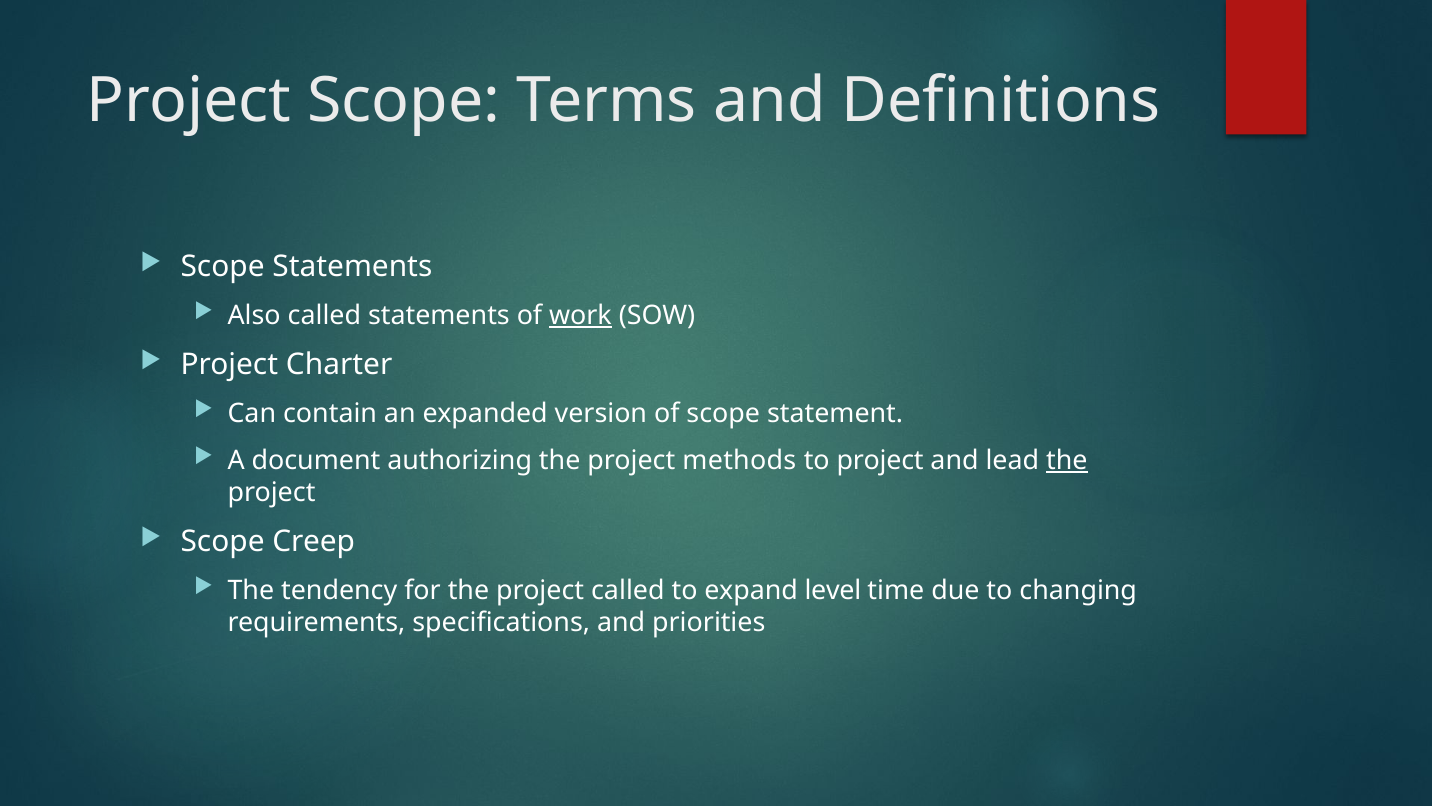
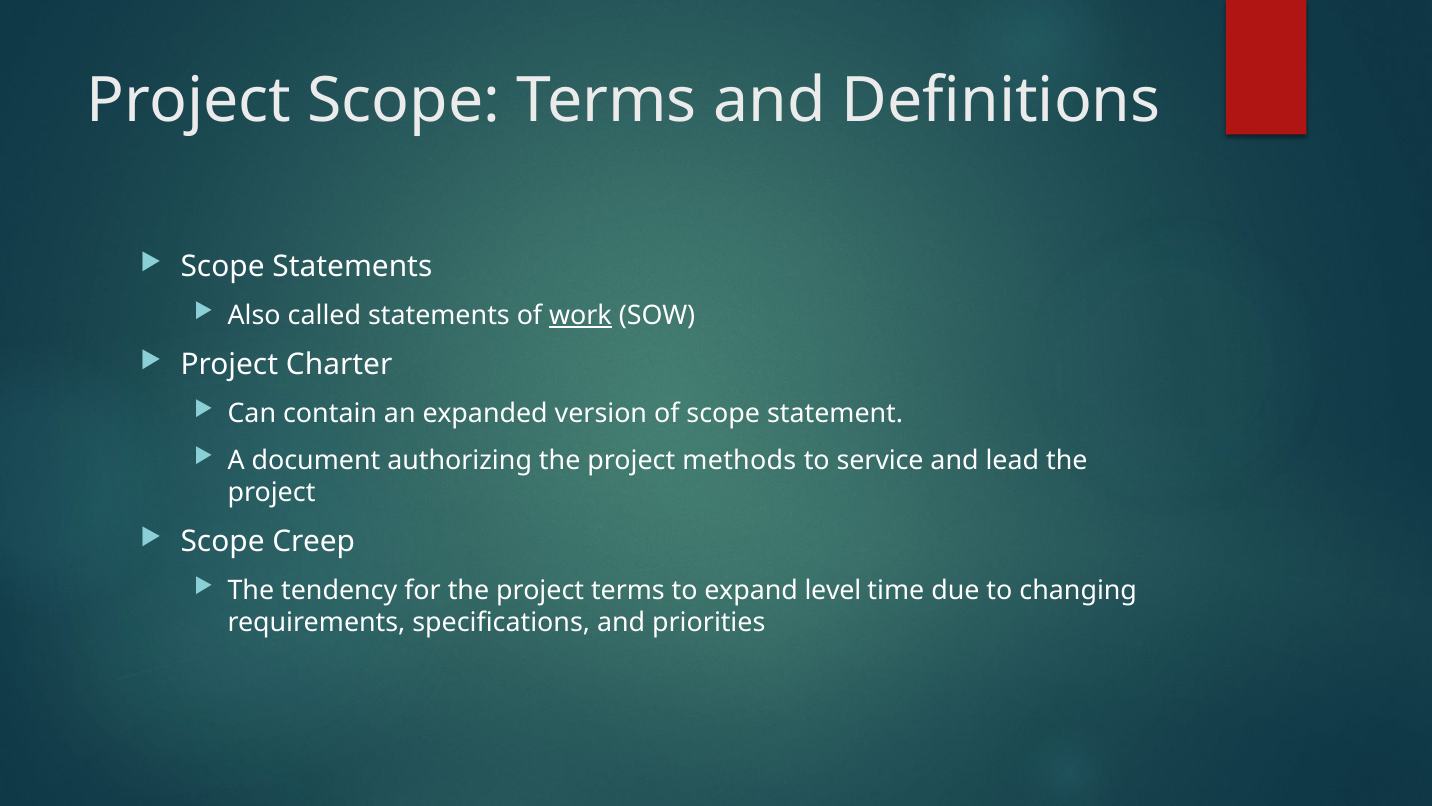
to project: project -> service
the at (1067, 460) underline: present -> none
project called: called -> terms
